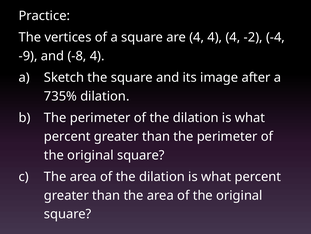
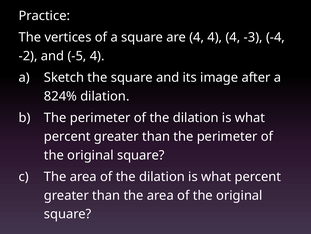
-2: -2 -> -3
-9: -9 -> -2
-8: -8 -> -5
735%: 735% -> 824%
